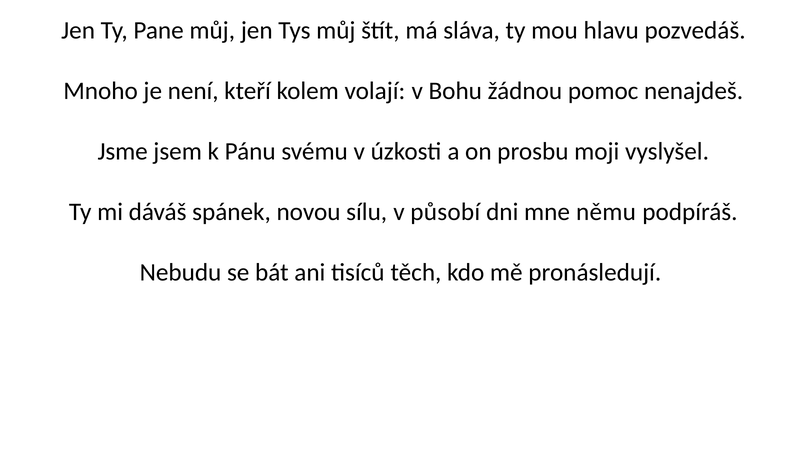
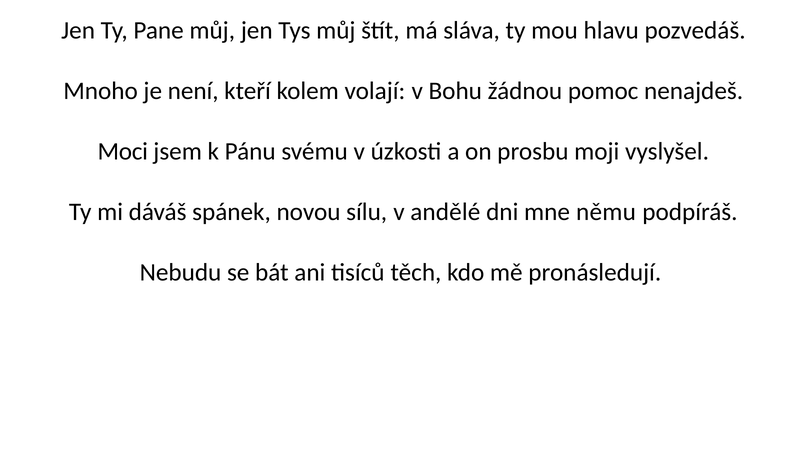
Jsme: Jsme -> Moci
působí: působí -> andělé
